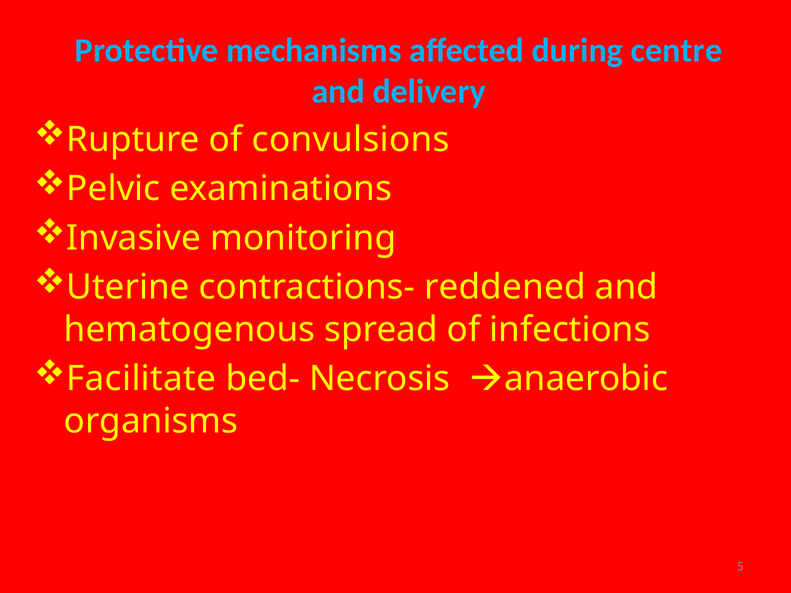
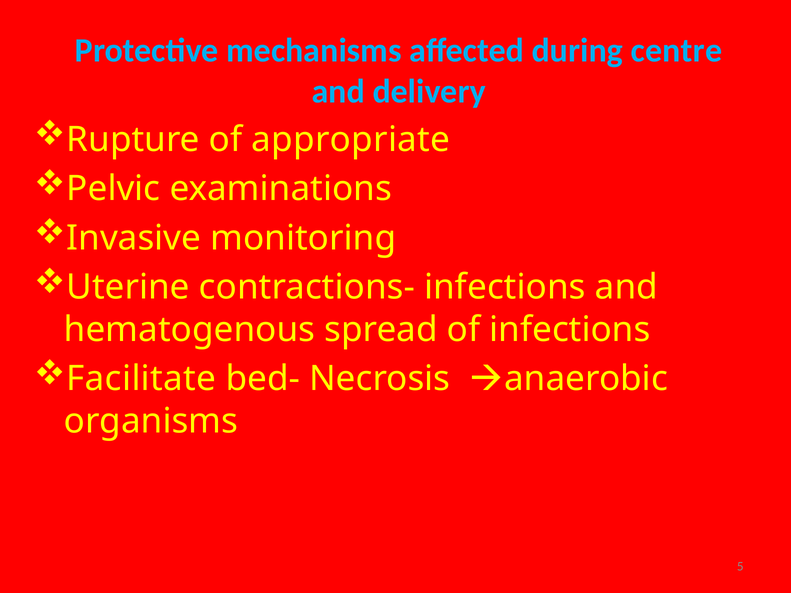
convulsions: convulsions -> appropriate
contractions- reddened: reddened -> infections
